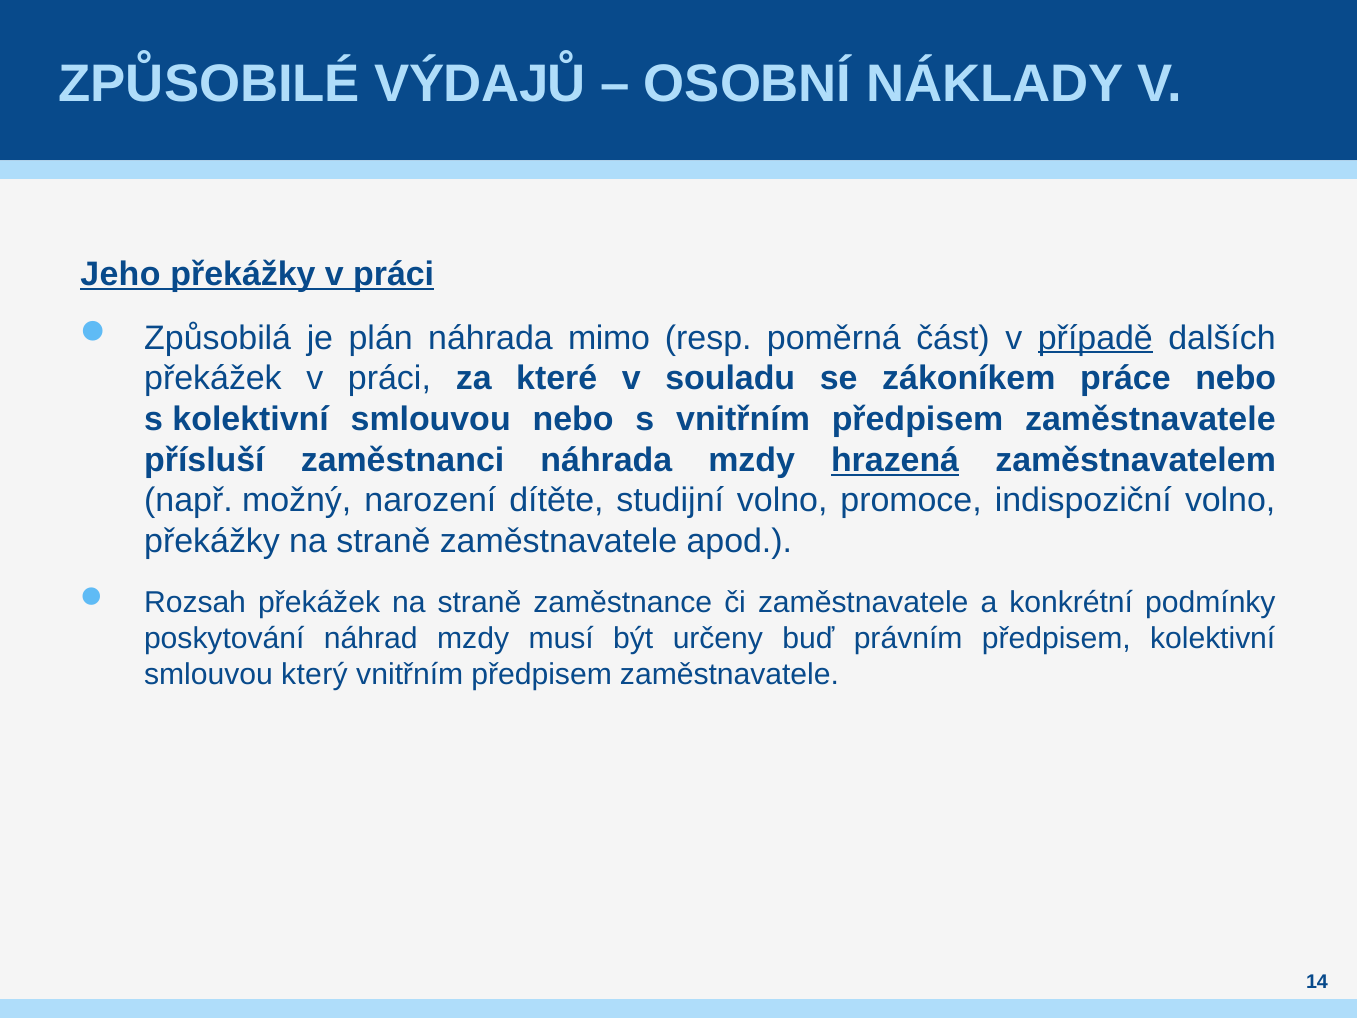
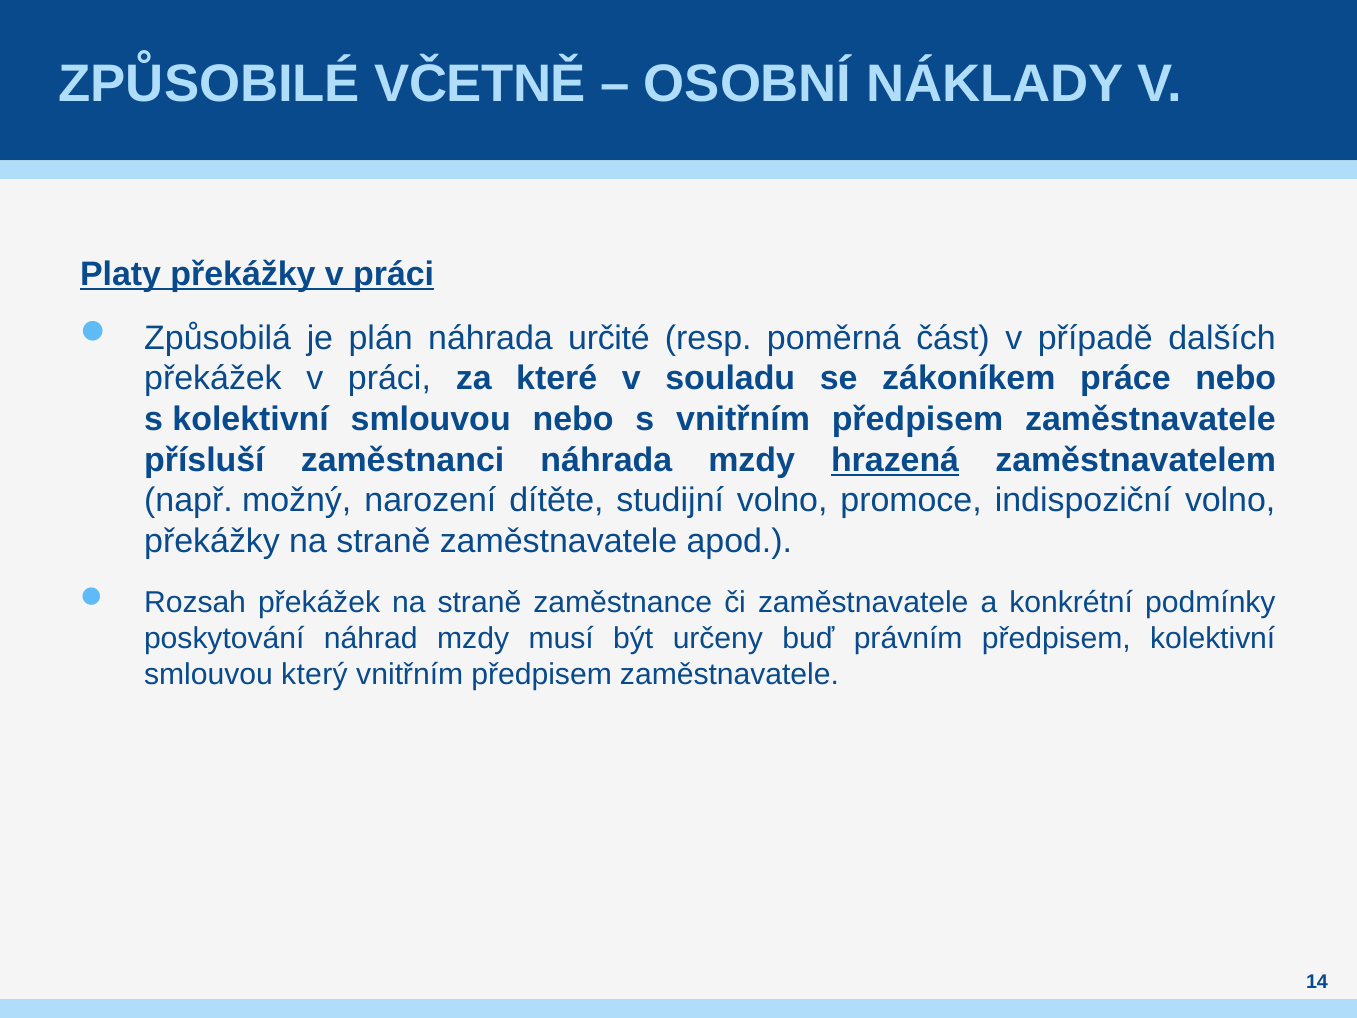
VÝDAJŮ: VÝDAJŮ -> VČETNĚ
Jeho: Jeho -> Platy
mimo: mimo -> určité
případě underline: present -> none
